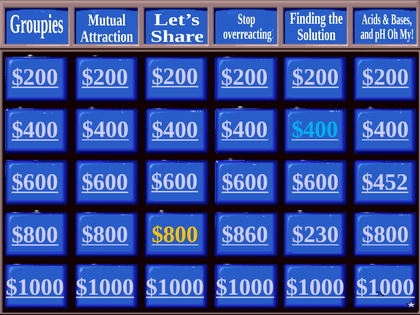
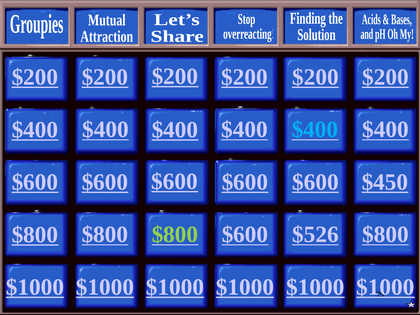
$452: $452 -> $450
$800 at (175, 235) colour: yellow -> light green
$860 at (245, 235): $860 -> $600
$230: $230 -> $526
